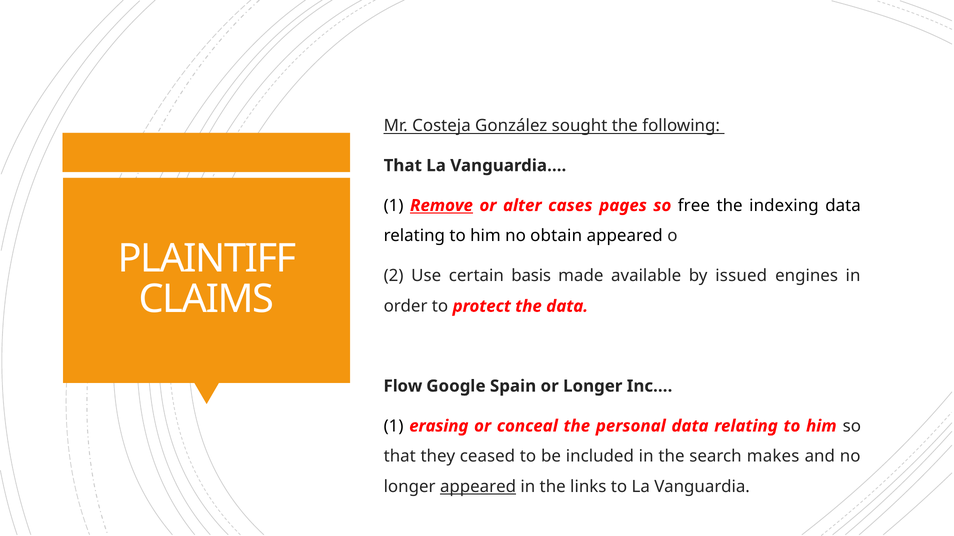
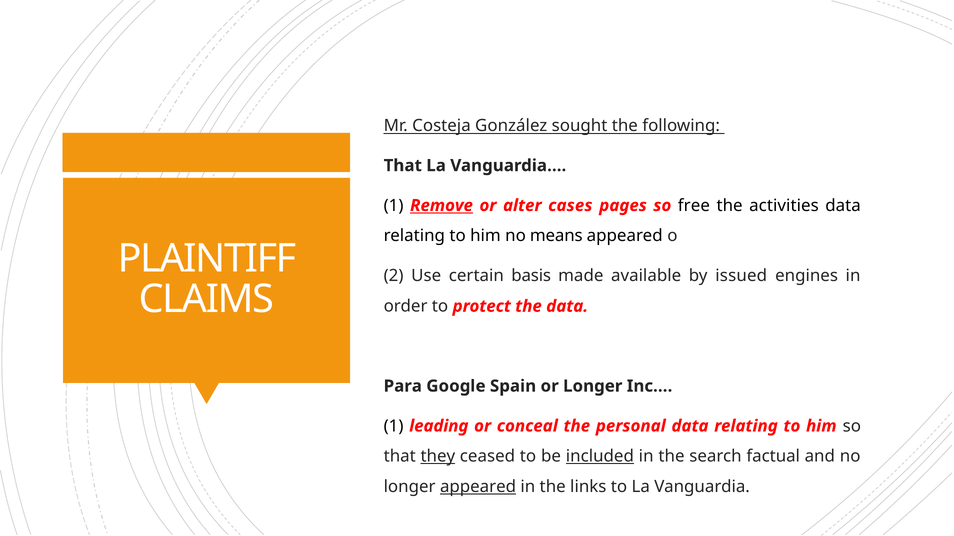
indexing: indexing -> activities
obtain: obtain -> means
Flow: Flow -> Para
erasing: erasing -> leading
they underline: none -> present
included underline: none -> present
makes: makes -> factual
